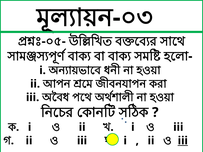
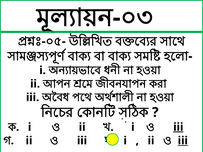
iii at (178, 127) underline: none -> present
